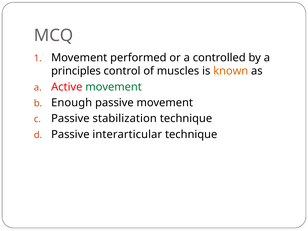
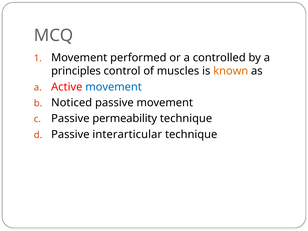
movement at (114, 87) colour: green -> blue
Enough: Enough -> Noticed
stabilization: stabilization -> permeability
